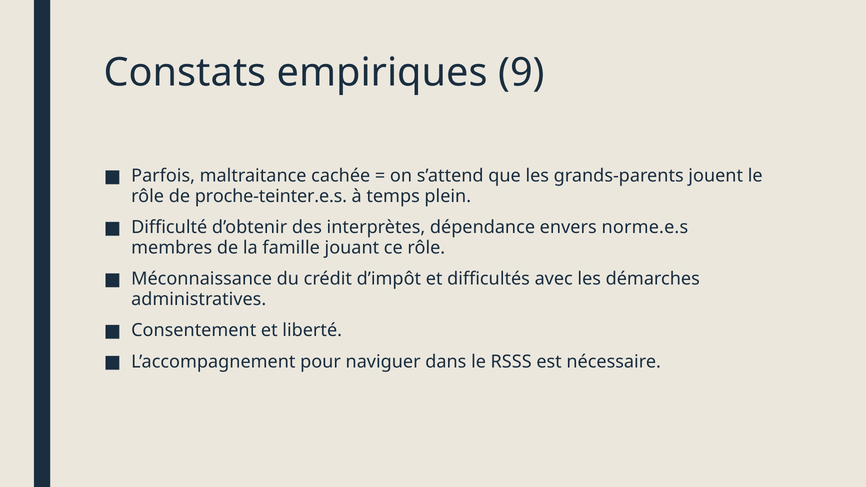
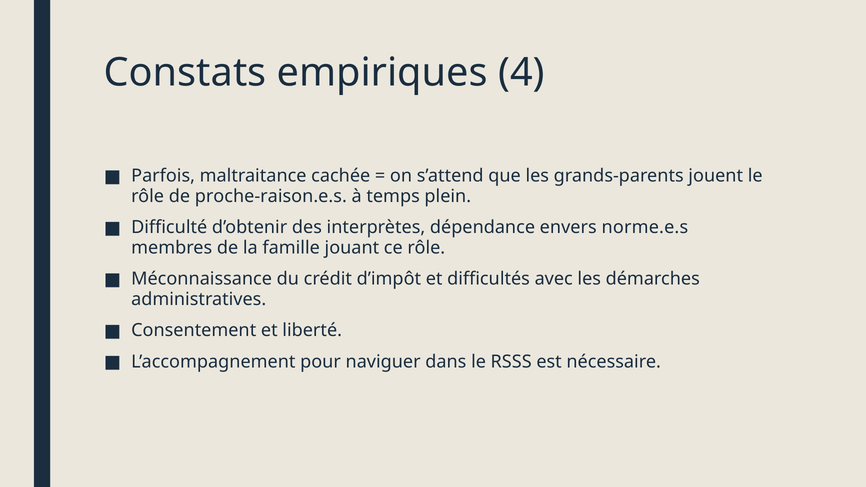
9: 9 -> 4
proche-teinter.e.s: proche-teinter.e.s -> proche-raison.e.s
